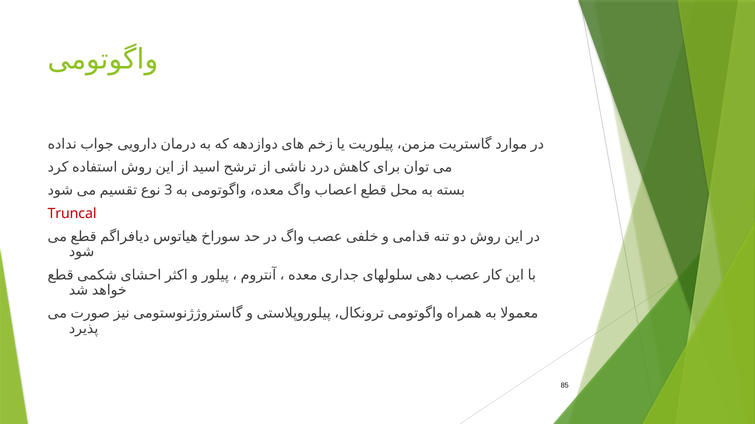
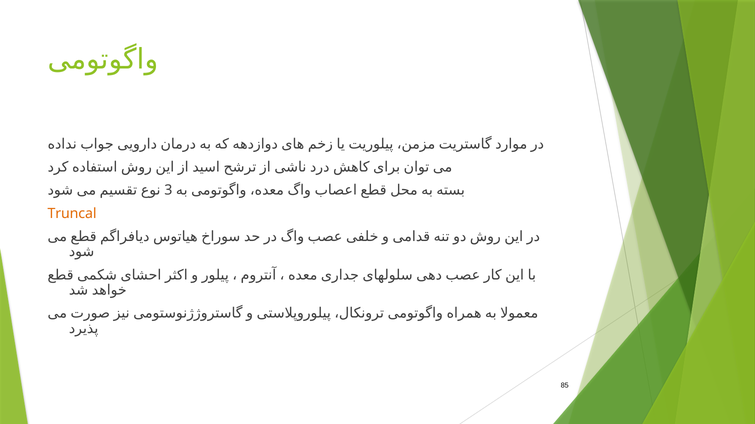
Truncal colour: red -> orange
